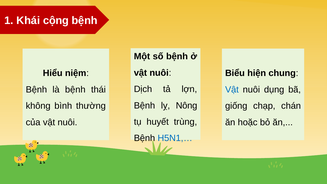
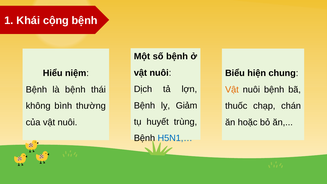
Vật at (232, 90) colour: blue -> orange
nuôi dụng: dụng -> bệnh
Nông: Nông -> Giảm
giống: giống -> thuốc
